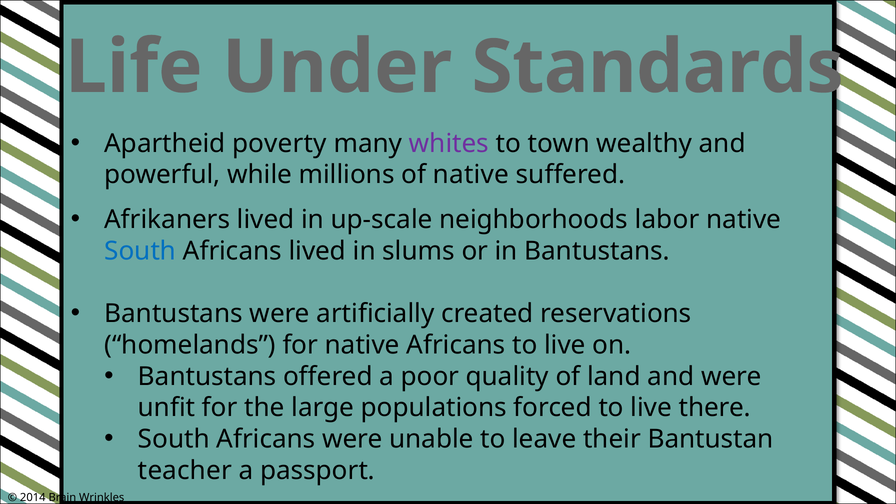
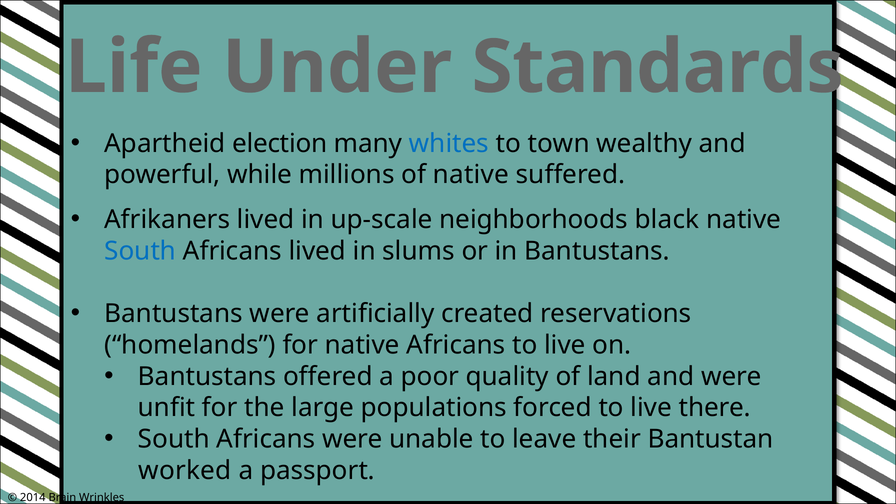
poverty: poverty -> election
whites colour: purple -> blue
labor: labor -> black
teacher: teacher -> worked
